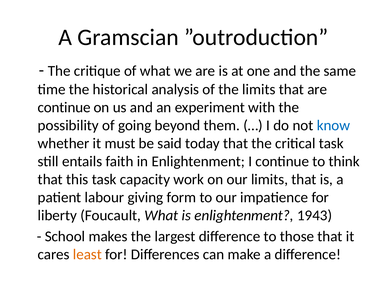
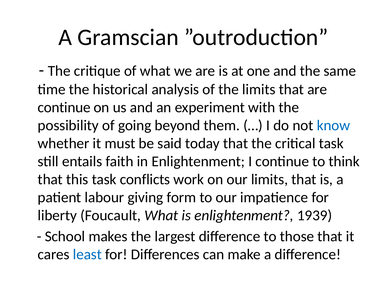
capacity: capacity -> conflicts
1943: 1943 -> 1939
least colour: orange -> blue
